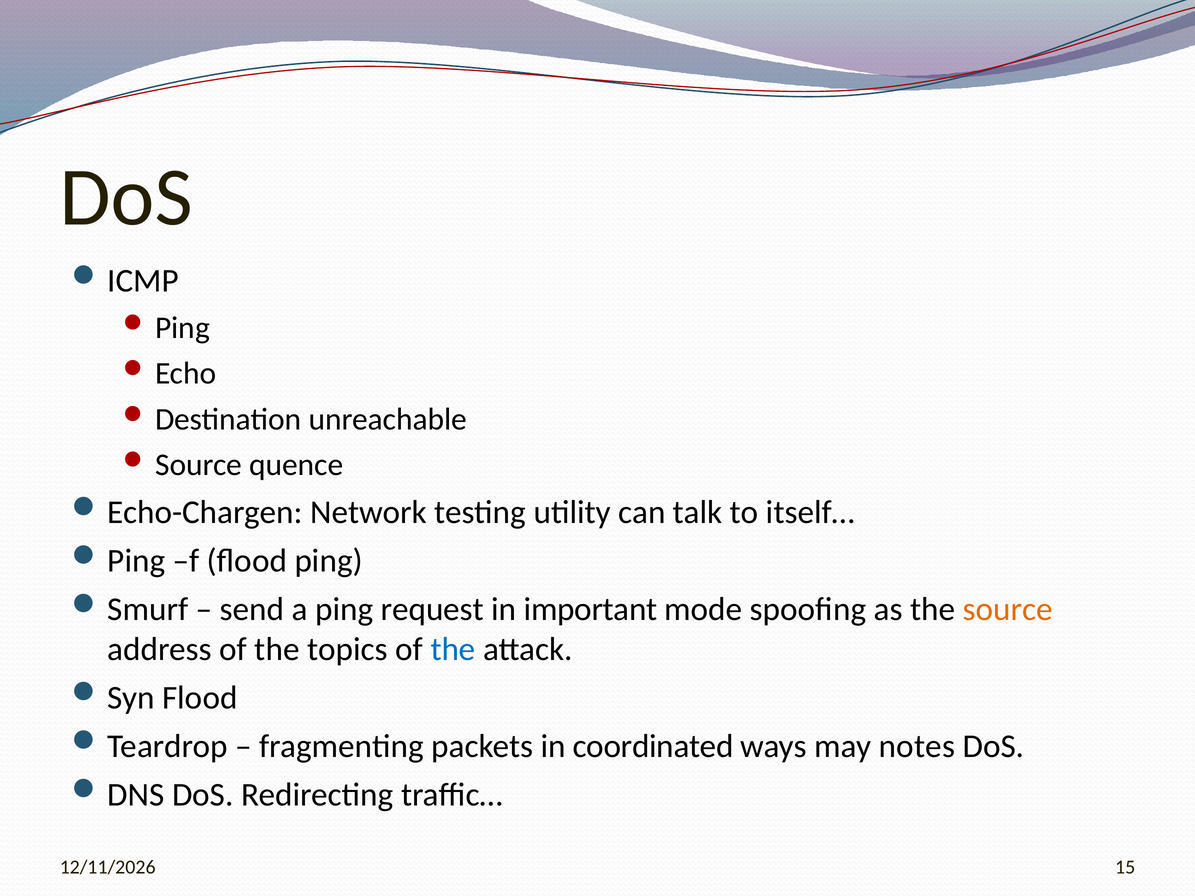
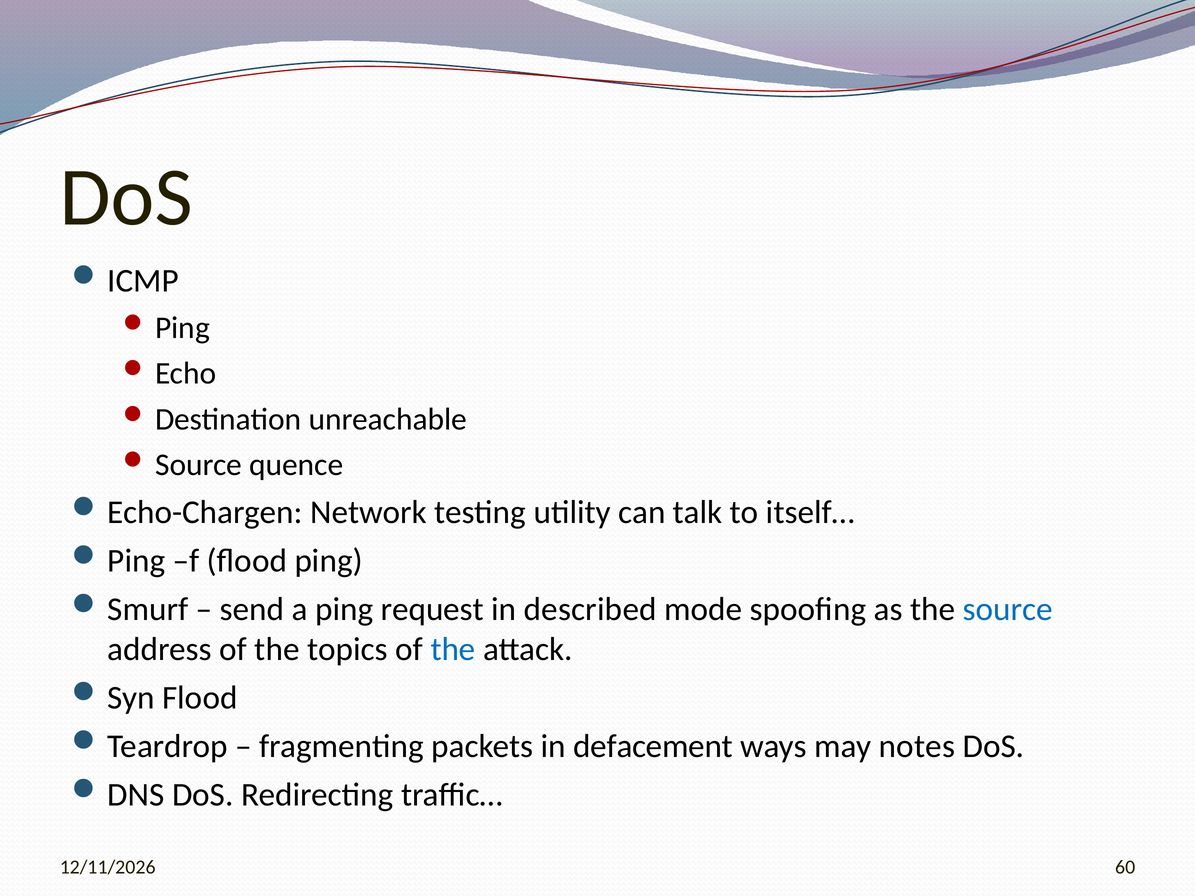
important: important -> described
source colour: orange -> blue
coordinated: coordinated -> defacement
15: 15 -> 60
